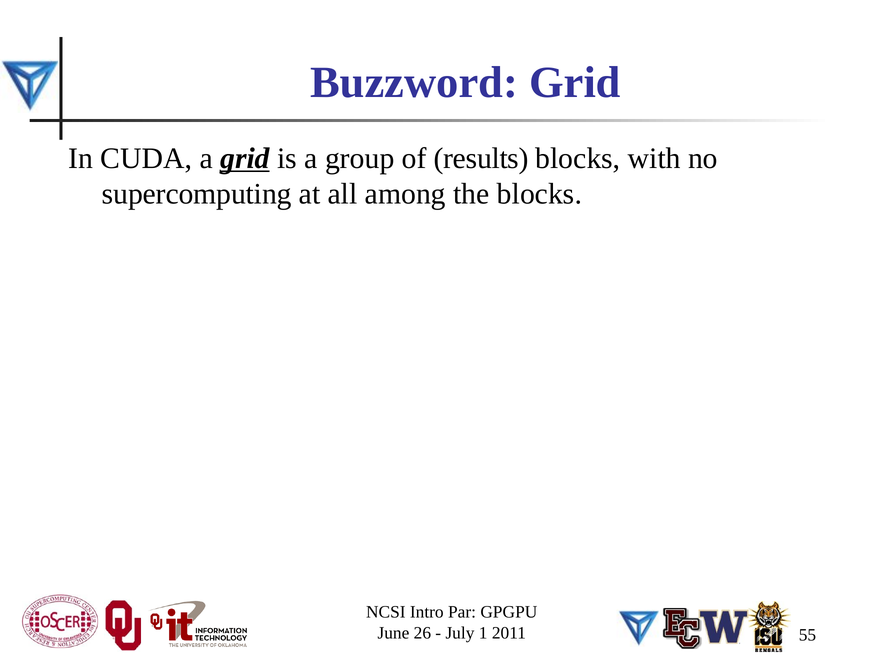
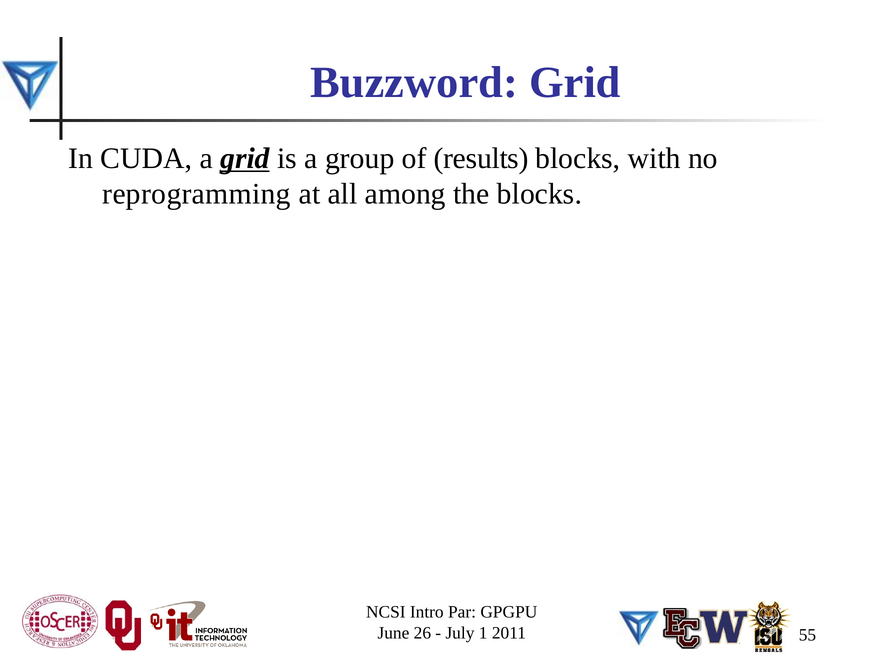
supercomputing: supercomputing -> reprogramming
